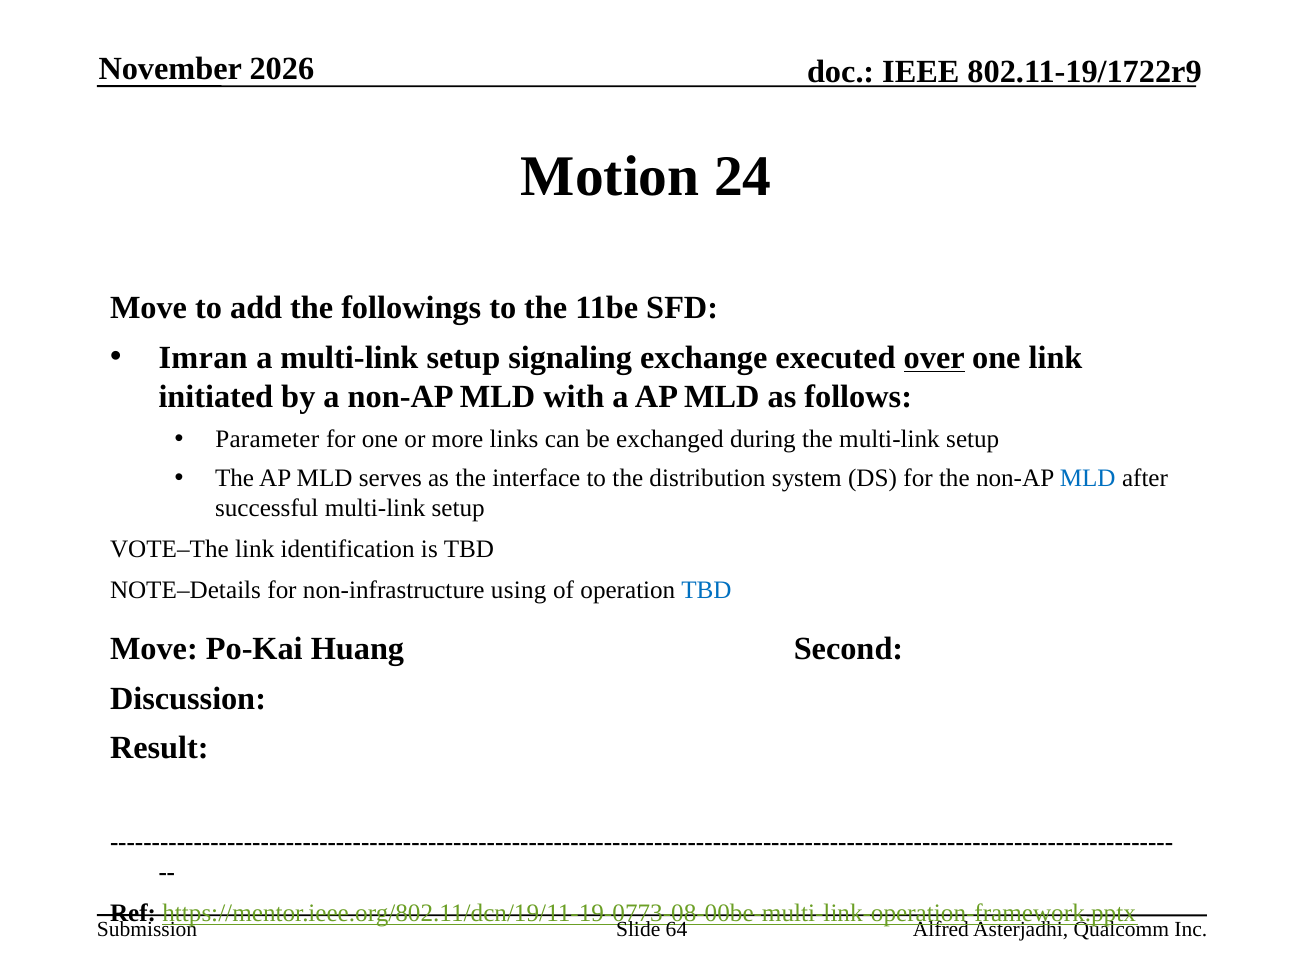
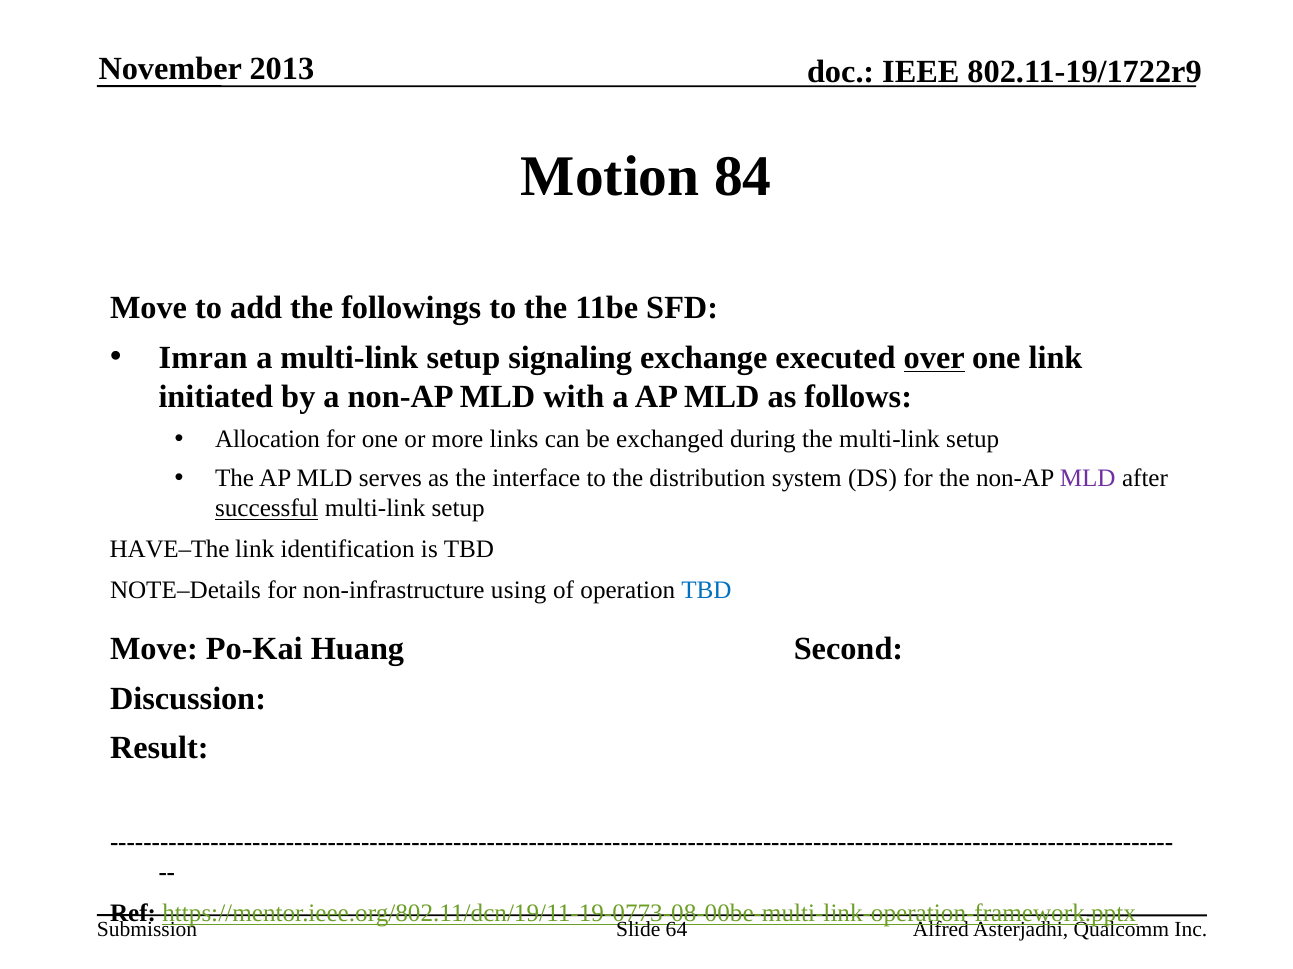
2026: 2026 -> 2013
24: 24 -> 84
Parameter: Parameter -> Allocation
MLD at (1088, 479) colour: blue -> purple
successful underline: none -> present
VOTE–The: VOTE–The -> HAVE–The
